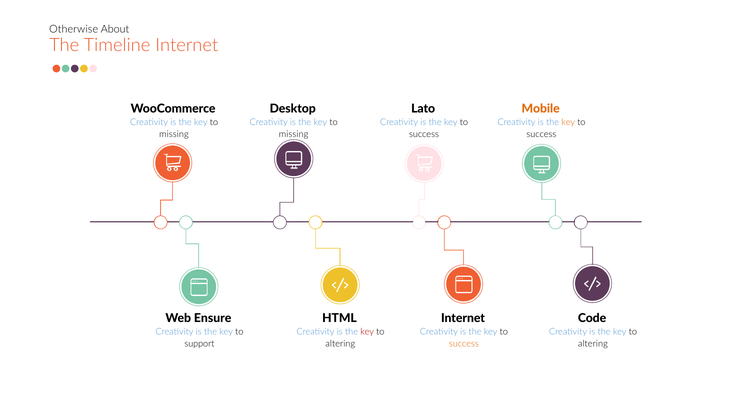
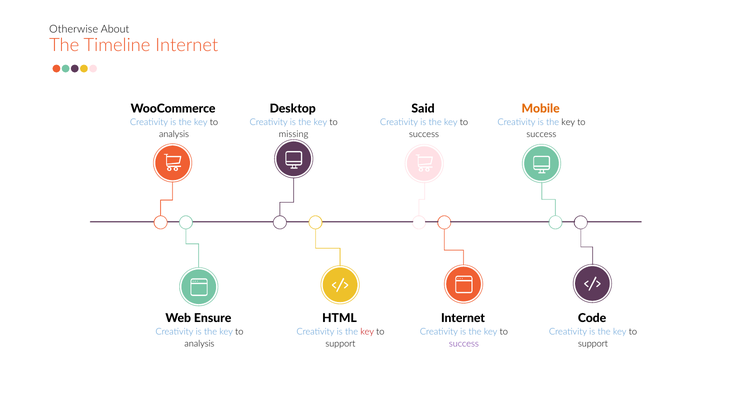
Lato: Lato -> Said
key at (568, 122) colour: orange -> black
missing at (174, 135): missing -> analysis
support at (199, 344): support -> analysis
altering at (340, 344): altering -> support
success at (464, 344) colour: orange -> purple
altering at (593, 344): altering -> support
